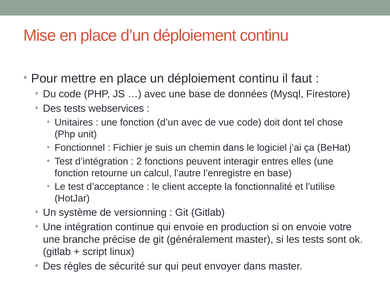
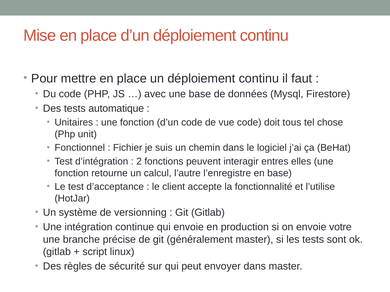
webservices: webservices -> automatique
d’un avec: avec -> code
dont: dont -> tous
